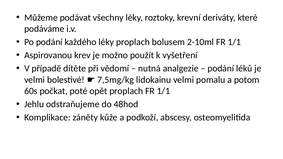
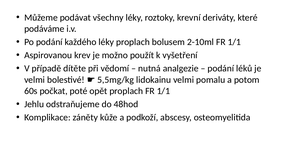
7,5mg/kg: 7,5mg/kg -> 5,5mg/kg
